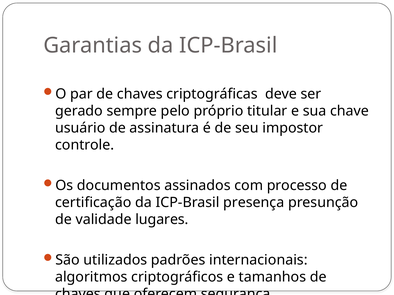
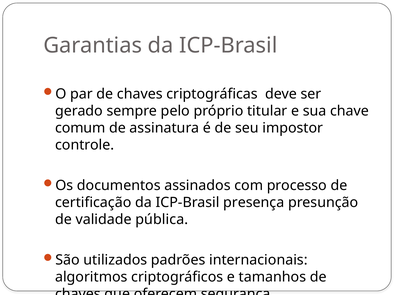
usuário: usuário -> comum
lugares: lugares -> pública
